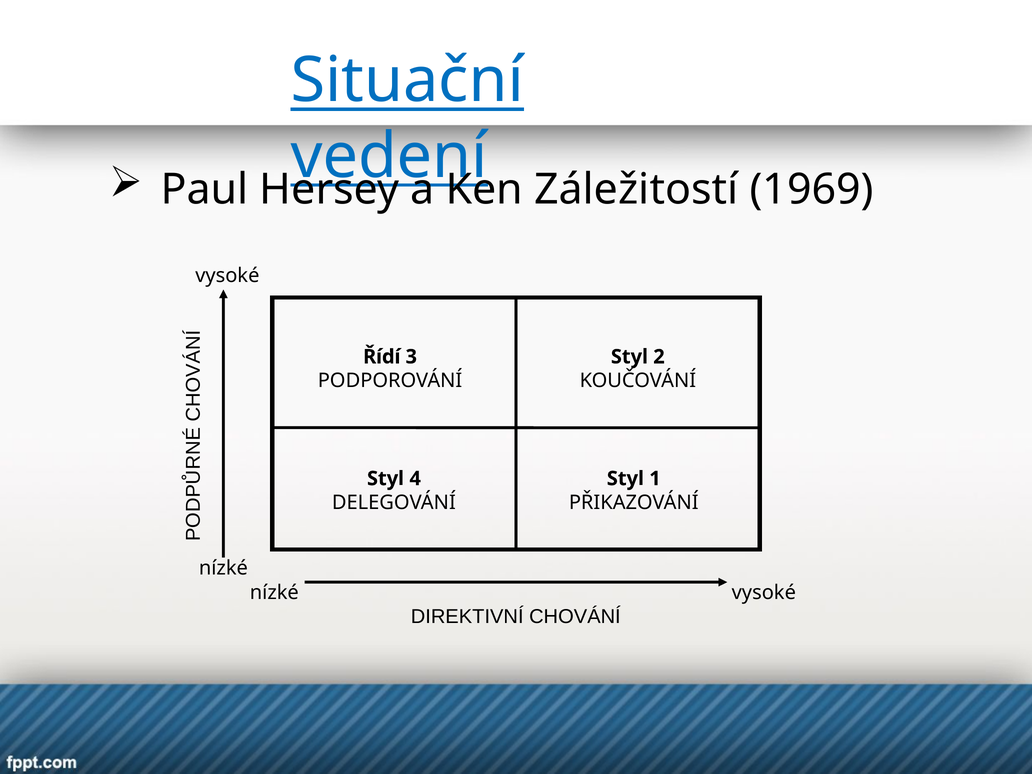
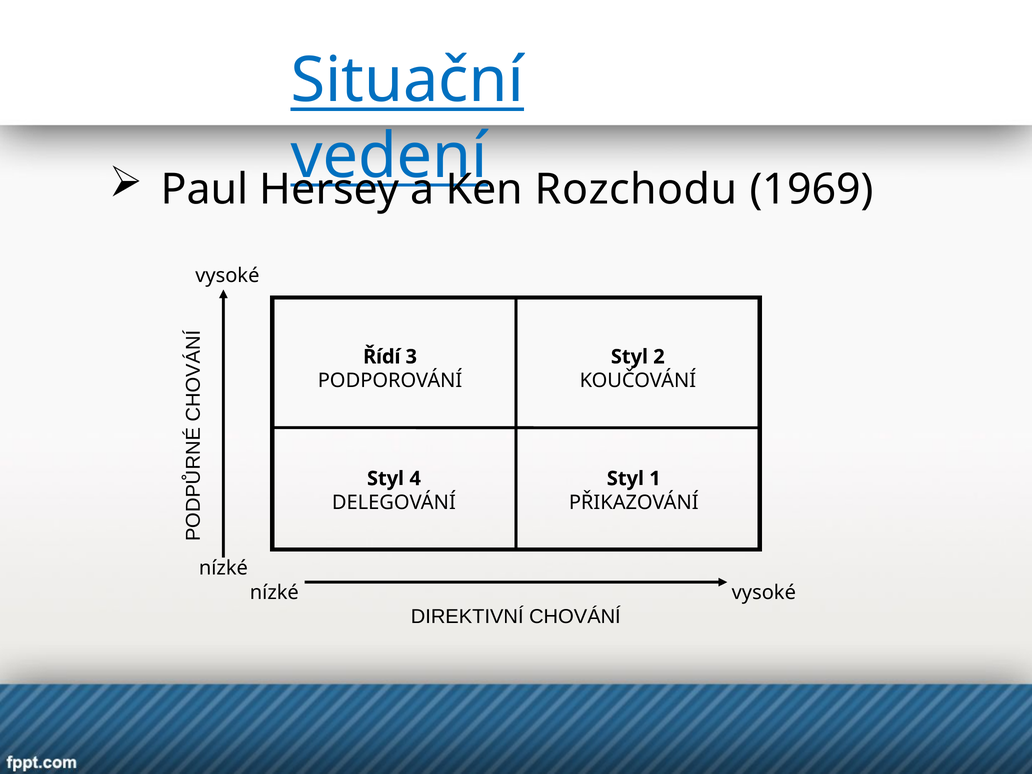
Záležitostí: Záležitostí -> Rozchodu
